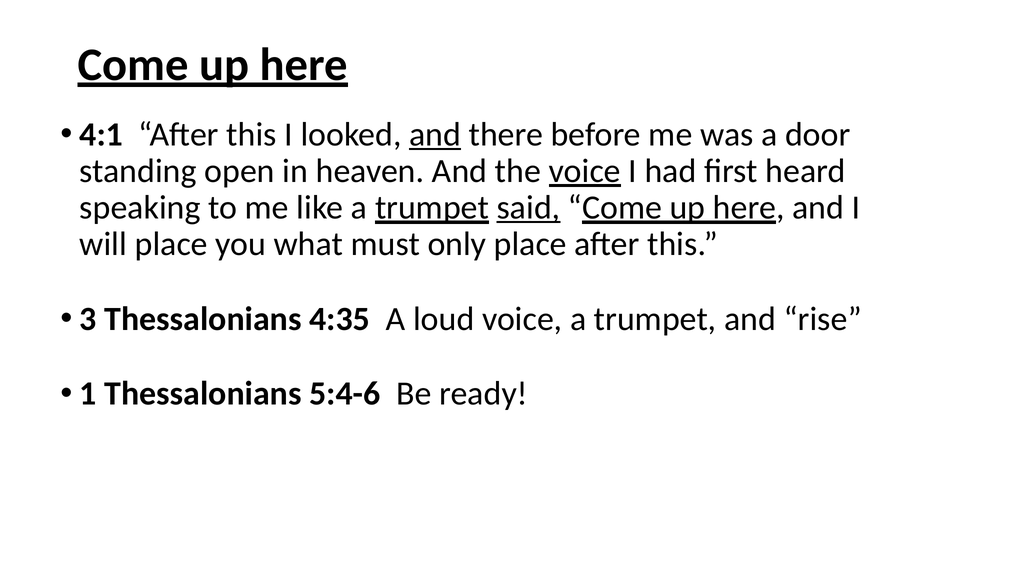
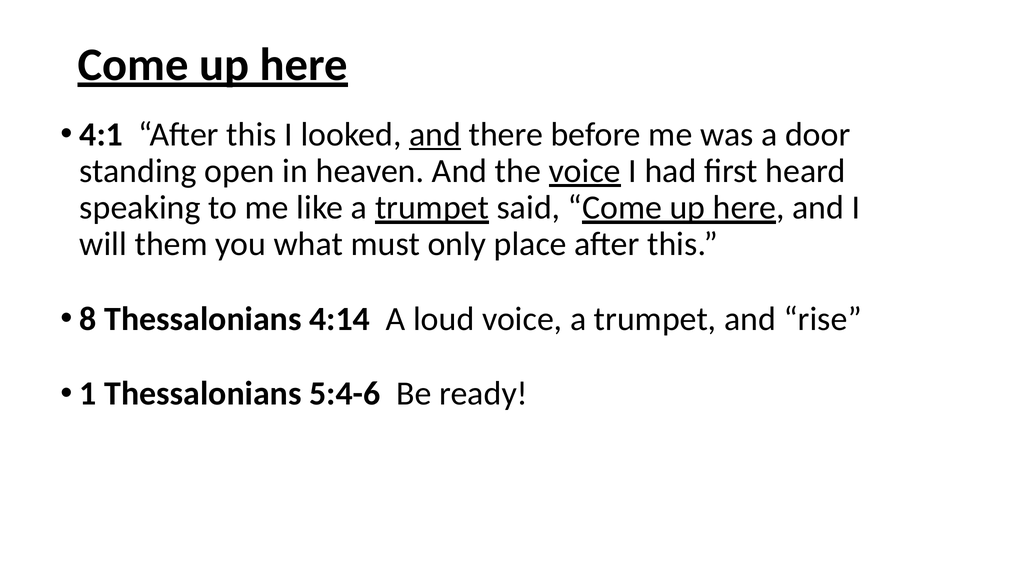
said underline: present -> none
will place: place -> them
3: 3 -> 8
4:35: 4:35 -> 4:14
